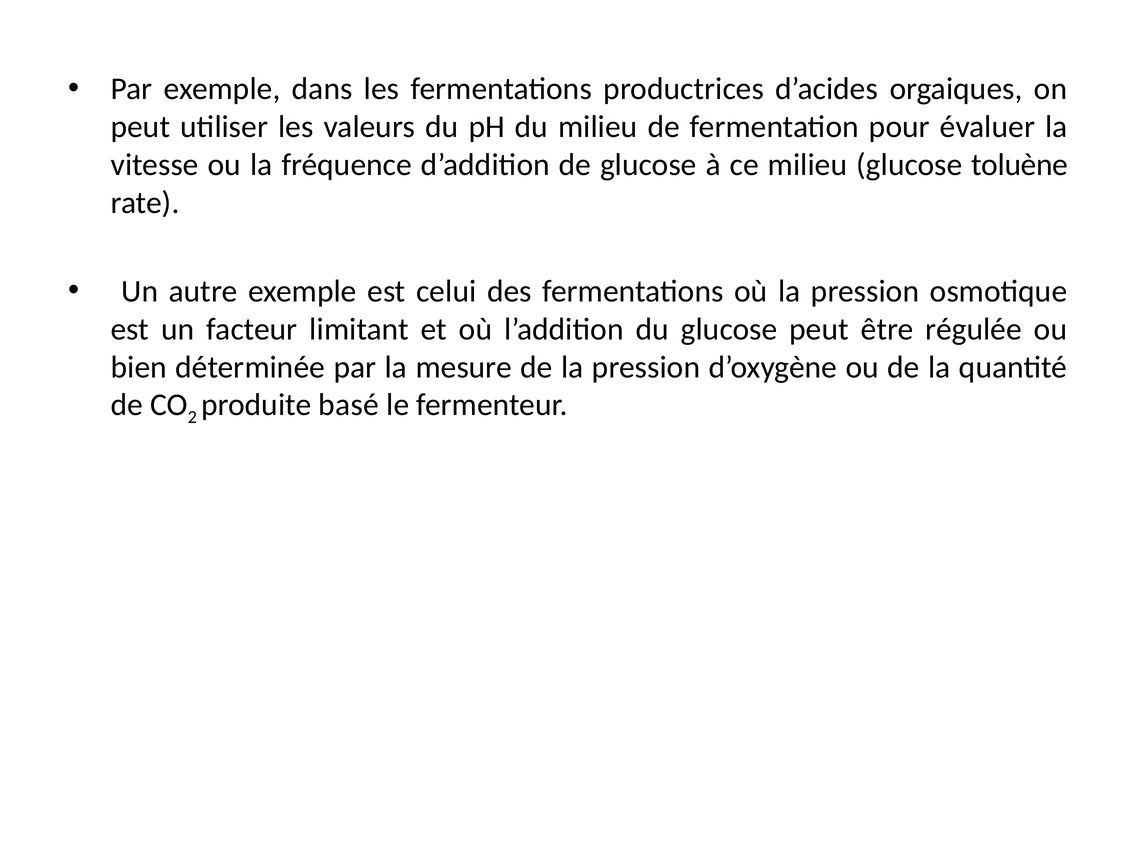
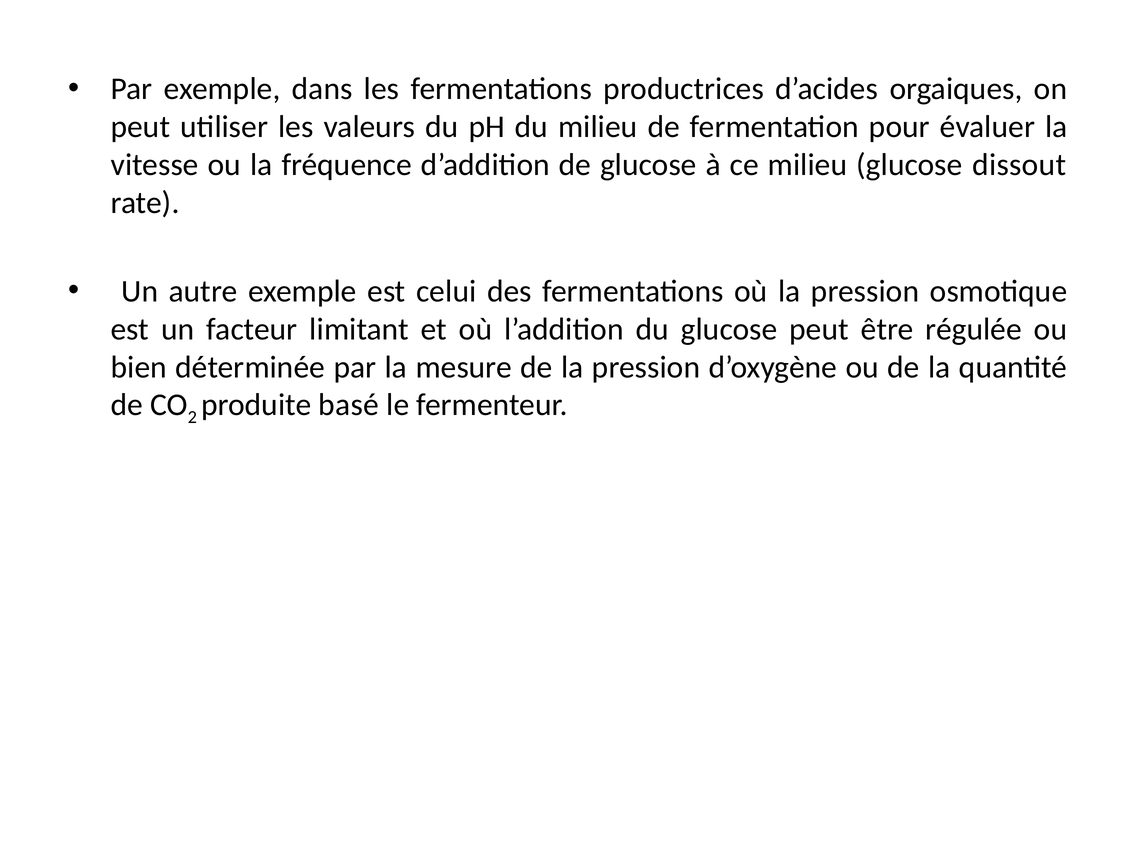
toluène: toluène -> dissout
